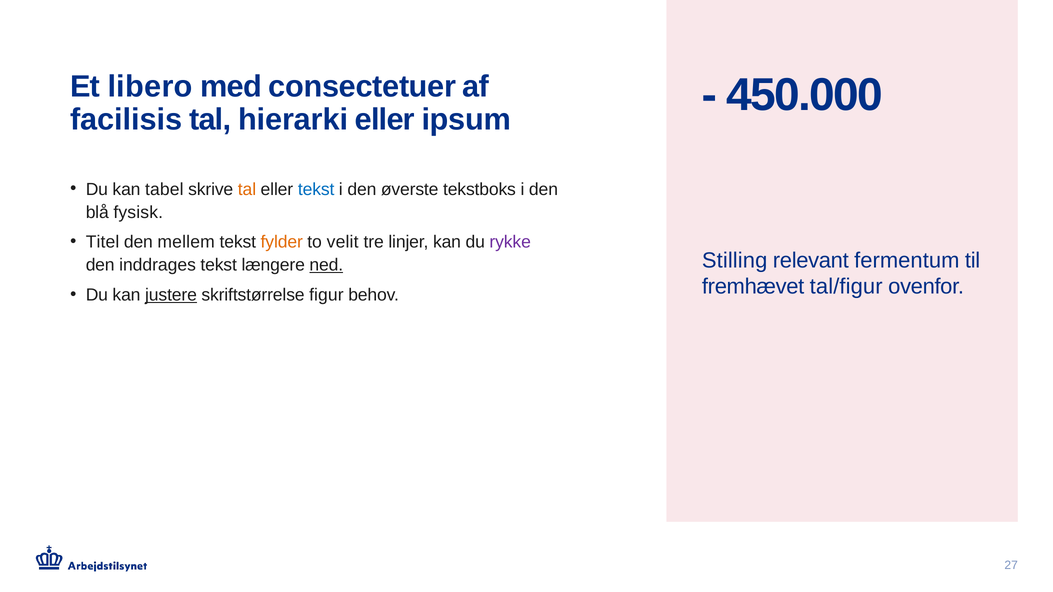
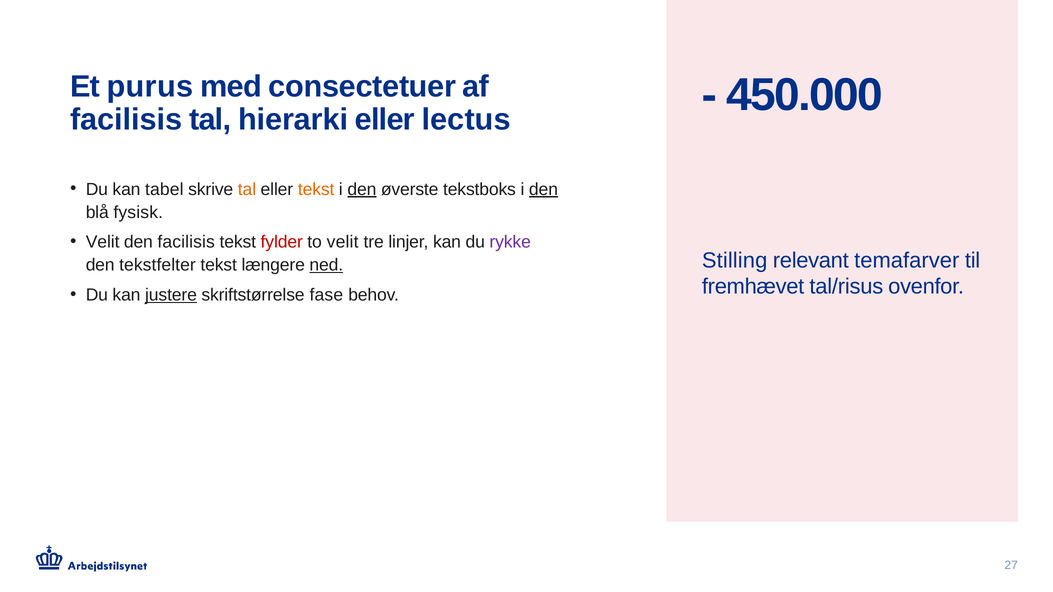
libero: libero -> purus
ipsum: ipsum -> lectus
tekst at (316, 189) colour: blue -> orange
den at (362, 189) underline: none -> present
den at (543, 189) underline: none -> present
Titel at (103, 242): Titel -> Velit
den mellem: mellem -> facilisis
fylder colour: orange -> red
fermentum: fermentum -> temafarver
inddrages: inddrages -> tekstfelter
tal/figur: tal/figur -> tal/risus
figur: figur -> fase
